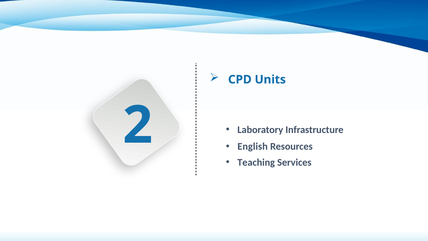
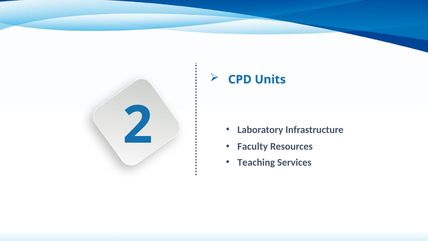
English: English -> Faculty
